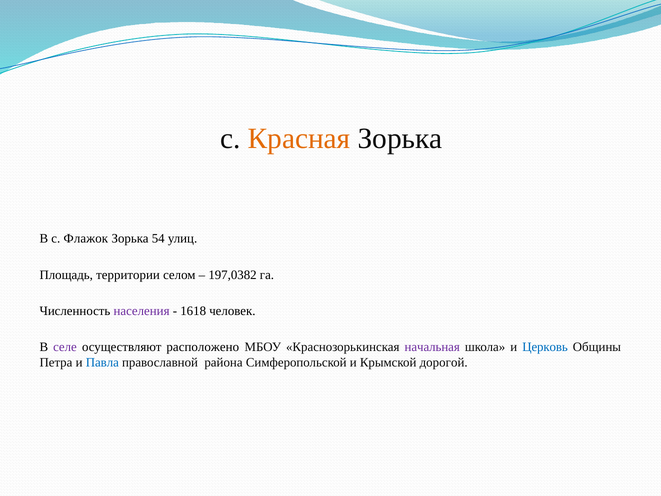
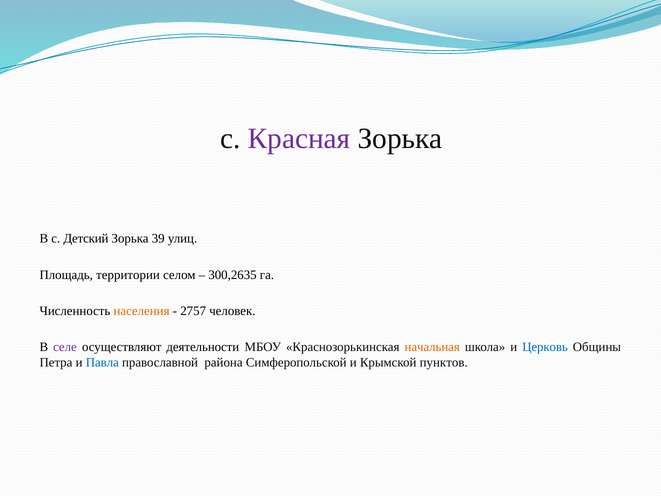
Красная colour: orange -> purple
Флажок: Флажок -> Детский
54: 54 -> 39
197,0382: 197,0382 -> 300,2635
населения colour: purple -> orange
1618: 1618 -> 2757
расположено: расположено -> деятельности
начальная colour: purple -> orange
дорогой: дорогой -> пунктов
